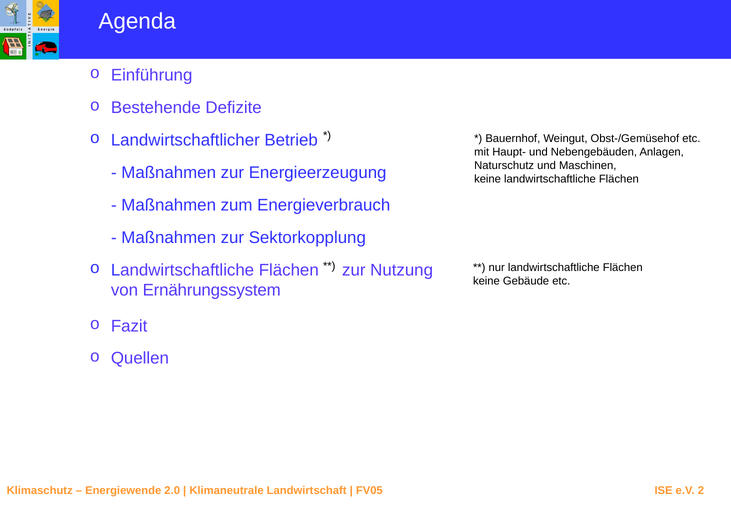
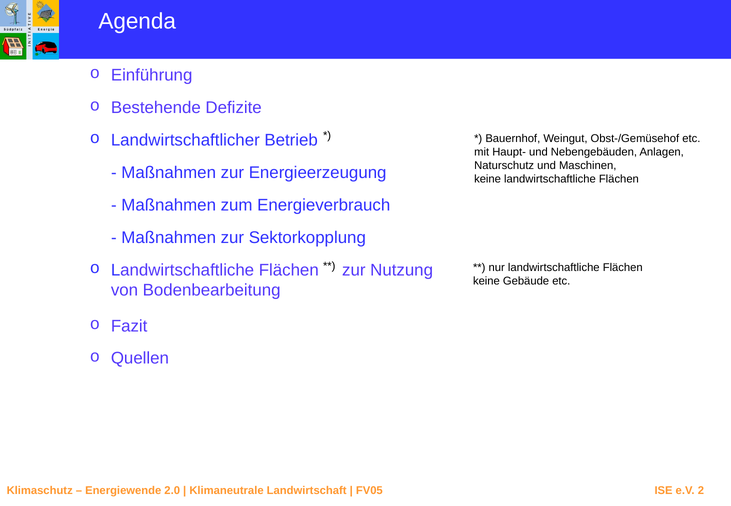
Ernährungssystem: Ernährungssystem -> Bodenbearbeitung
